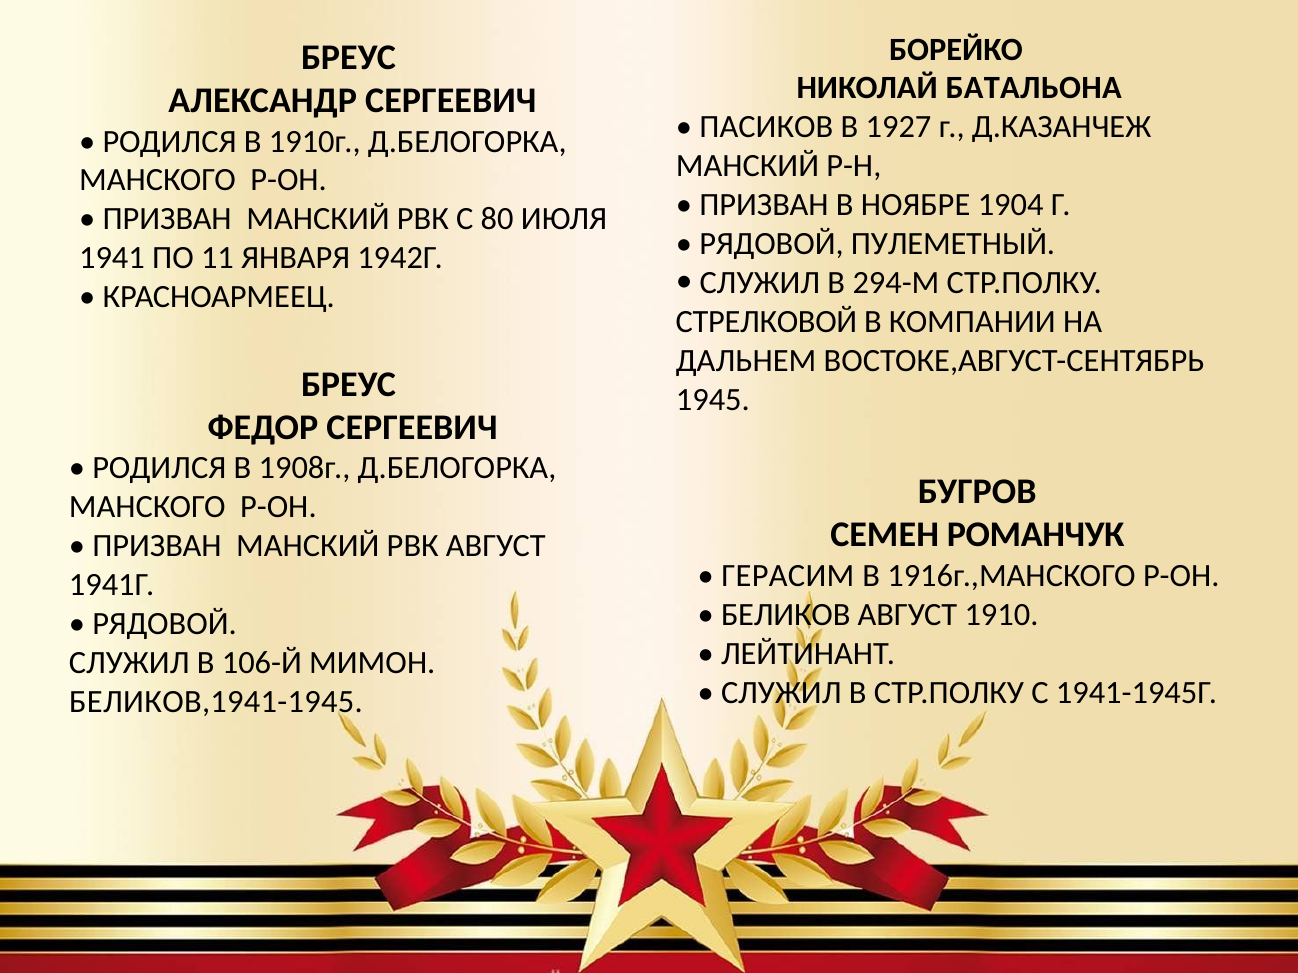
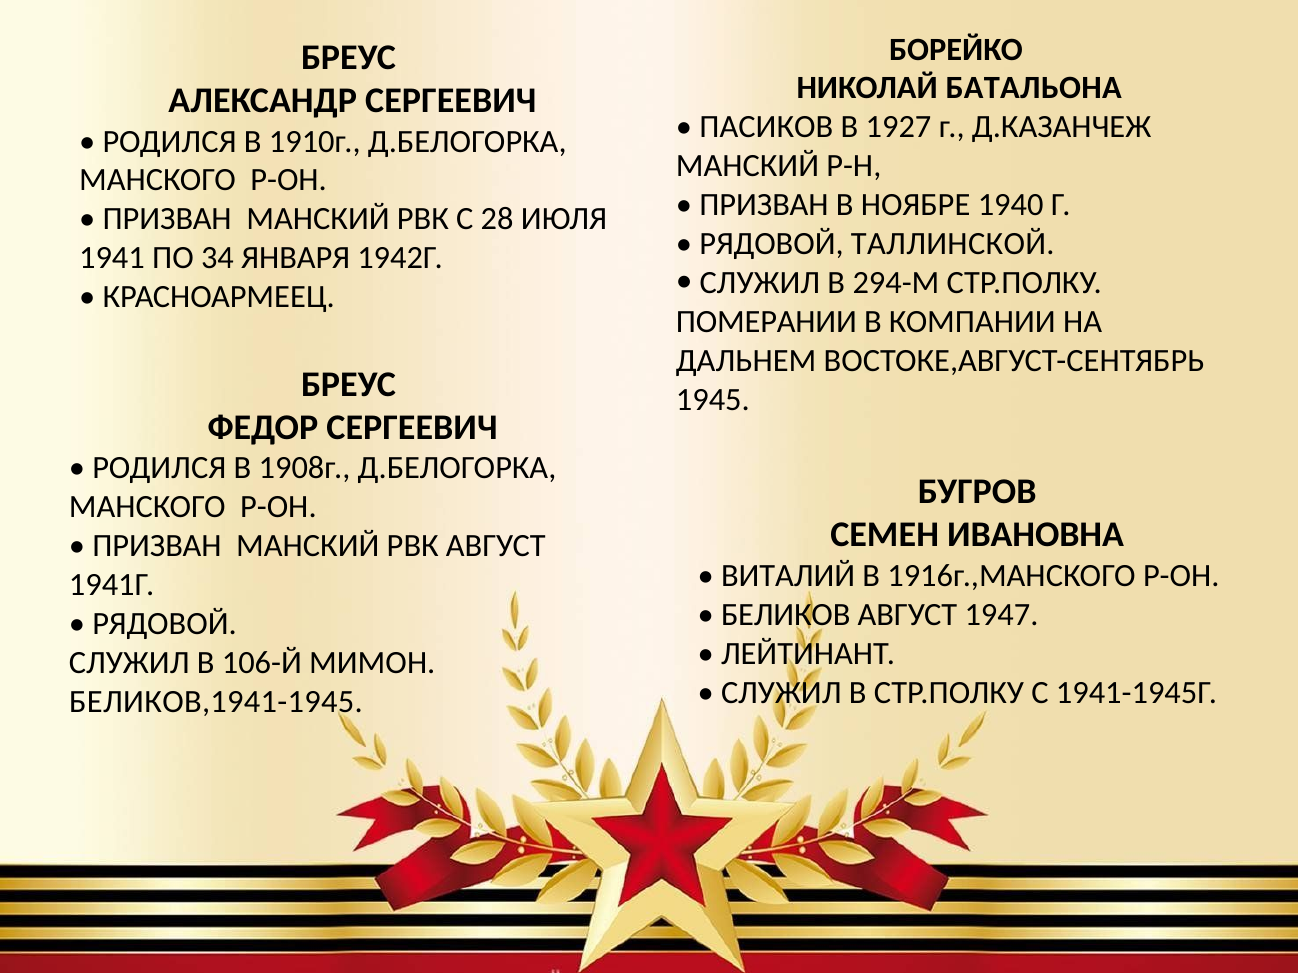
1904: 1904 -> 1940
80: 80 -> 28
ПУЛЕМЕТНЫЙ: ПУЛЕМЕТНЫЙ -> ТАЛЛИНСКОЙ
11: 11 -> 34
СТРЕЛКОВОЙ: СТРЕЛКОВОЙ -> ПОМЕРАНИИ
РОМАНЧУК: РОМАНЧУК -> ИВАНОВНА
ГЕРАСИМ: ГЕРАСИМ -> ВИТАЛИЙ
1910: 1910 -> 1947
